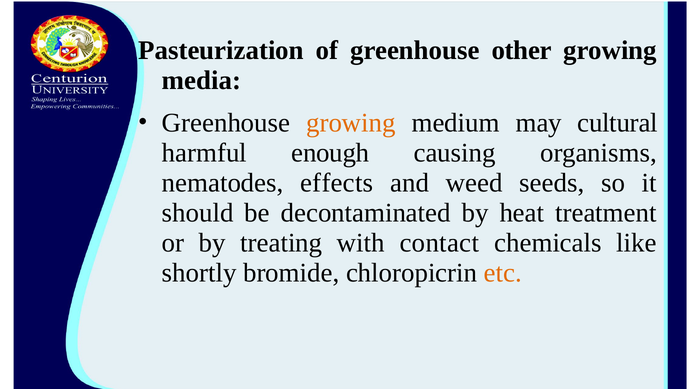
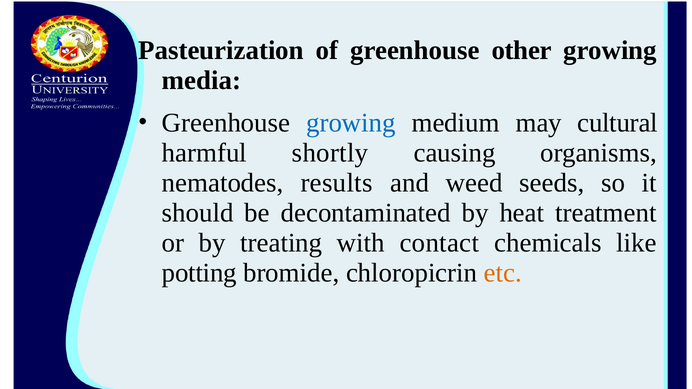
growing at (351, 123) colour: orange -> blue
enough: enough -> shortly
effects: effects -> results
shortly: shortly -> potting
